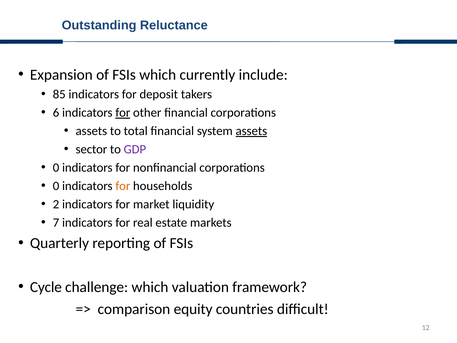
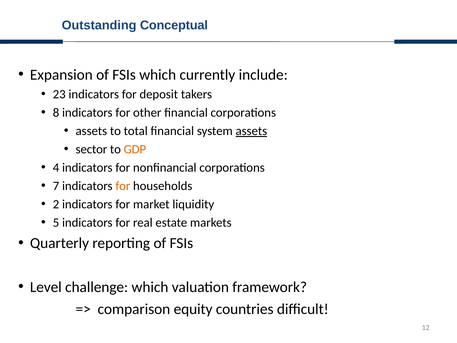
Reluctance: Reluctance -> Conceptual
85: 85 -> 23
6: 6 -> 8
for at (123, 113) underline: present -> none
GDP colour: purple -> orange
0 at (56, 168): 0 -> 4
0 at (56, 186): 0 -> 7
7: 7 -> 5
Cycle: Cycle -> Level
